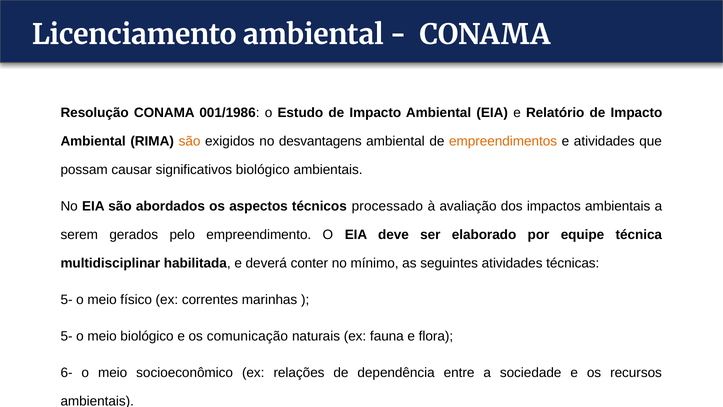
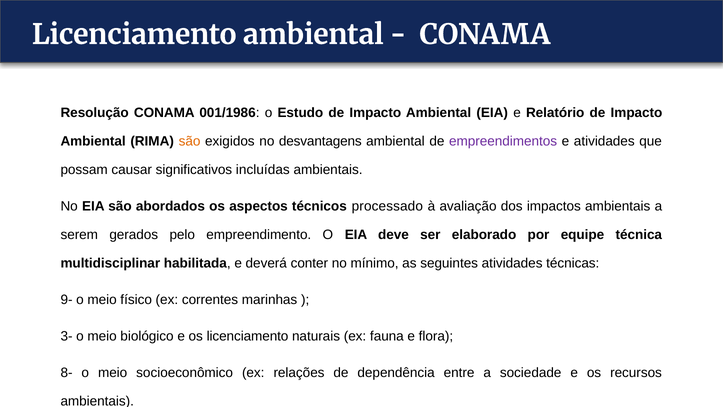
empreendimentos colour: orange -> purple
significativos biológico: biológico -> incluídas
5- at (67, 299): 5- -> 9-
5- at (67, 336): 5- -> 3-
os comunicação: comunicação -> licenciamento
6-: 6- -> 8-
